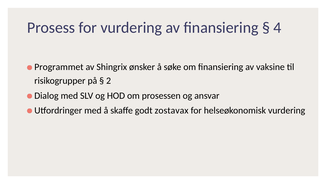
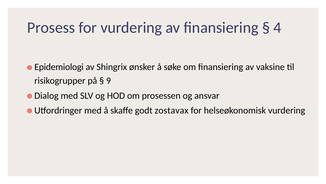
Programmet: Programmet -> Epidemiologi
2: 2 -> 9
